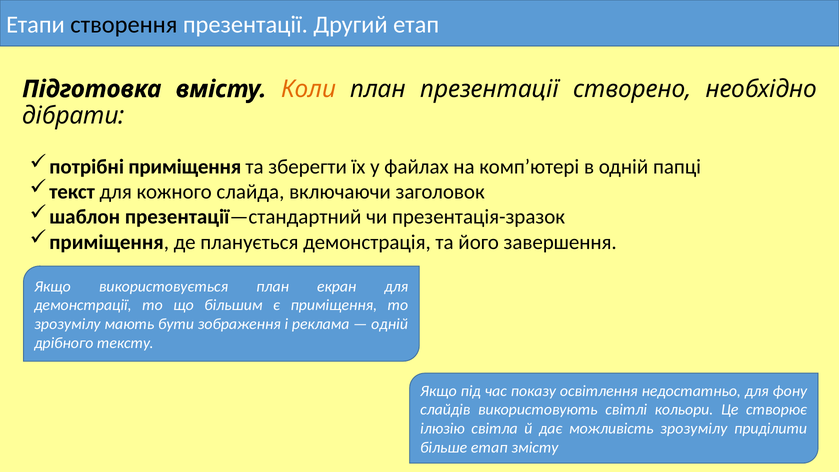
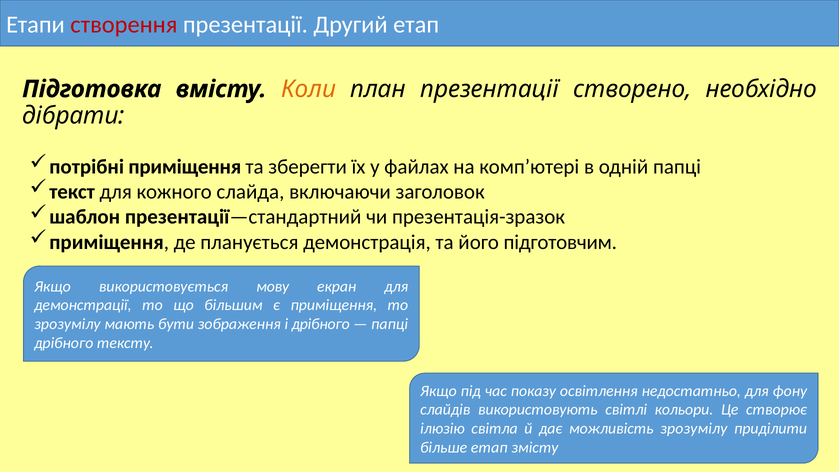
створення colour: black -> red
завершення: завершення -> підготовчим
використовується план: план -> мову
і реклама: реклама -> дрібного
одній at (390, 324): одній -> папці
